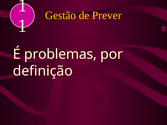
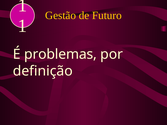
Prever: Prever -> Futuro
